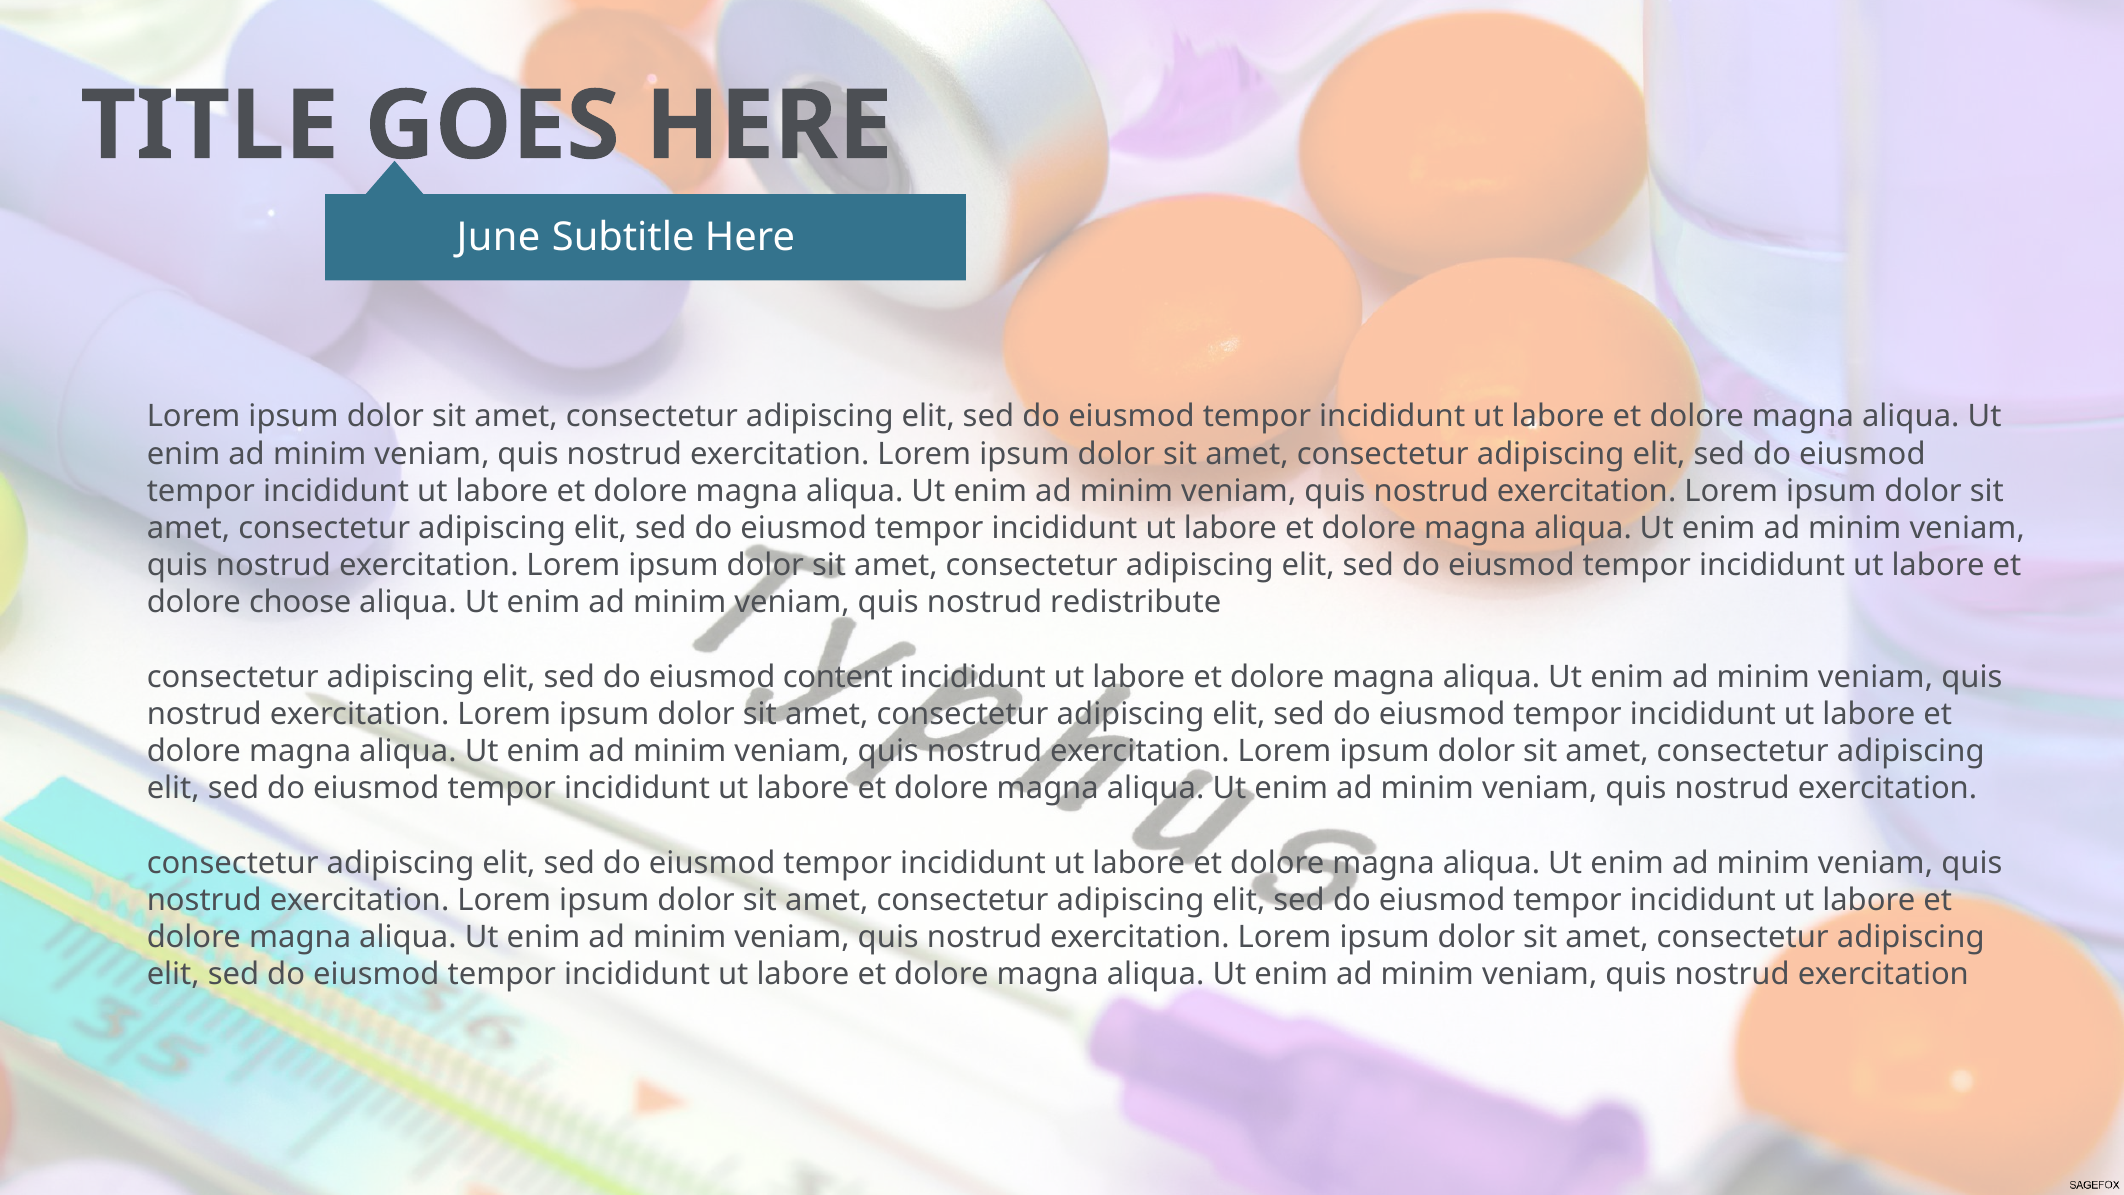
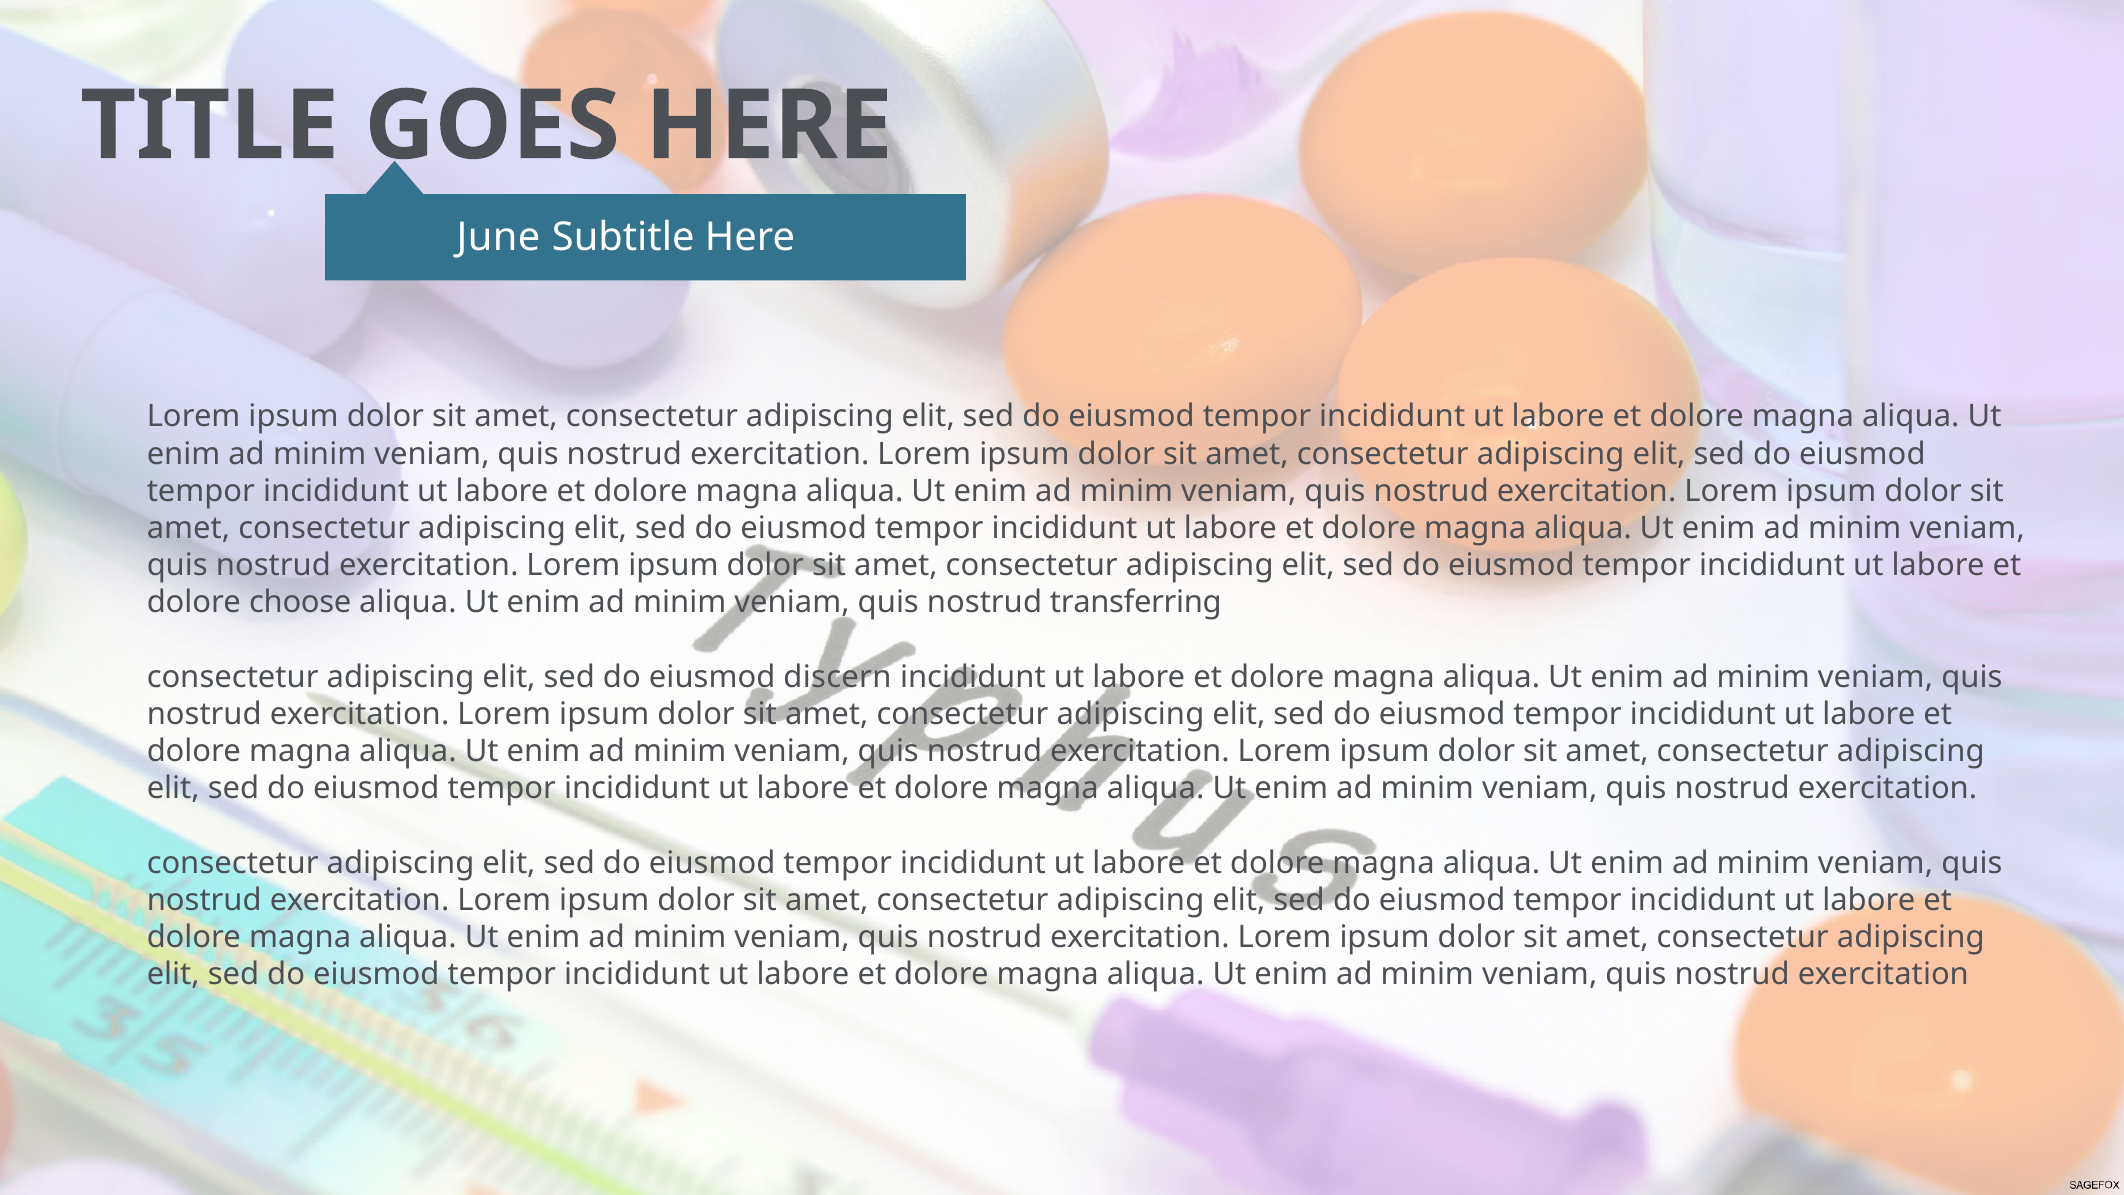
redistribute: redistribute -> transferring
content: content -> discern
